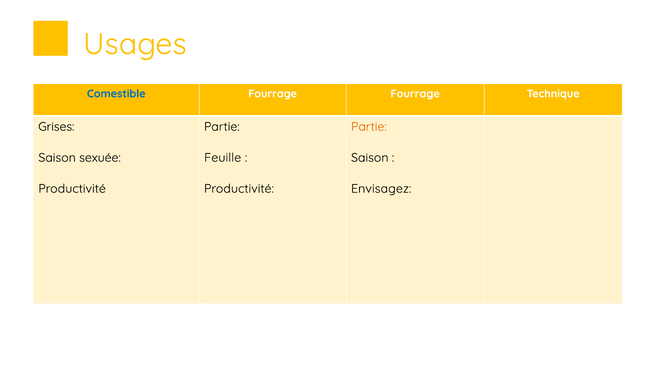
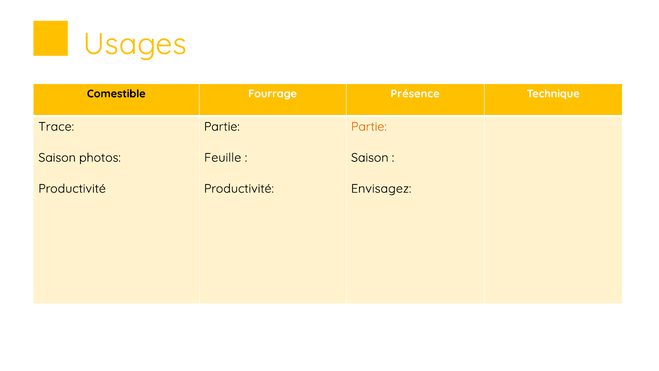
Comestible colour: blue -> black
Fourrage Fourrage: Fourrage -> Présence
Grises: Grises -> Trace
sexuée: sexuée -> photos
